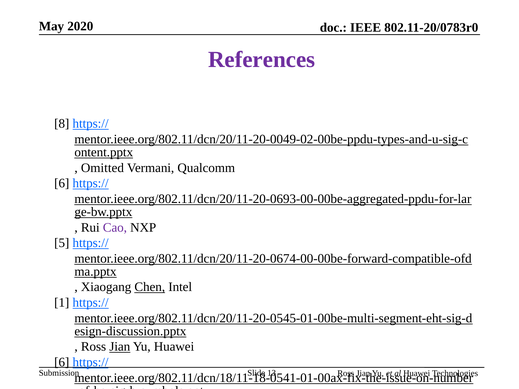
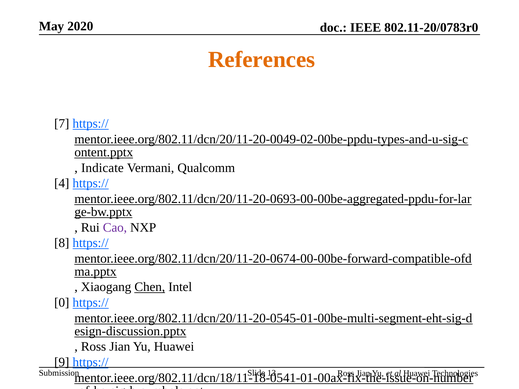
References colour: purple -> orange
8: 8 -> 7
Omitted: Omitted -> Indicate
6 at (62, 183): 6 -> 4
5: 5 -> 8
1: 1 -> 0
Jian at (120, 347) underline: present -> none
6 at (62, 362): 6 -> 9
